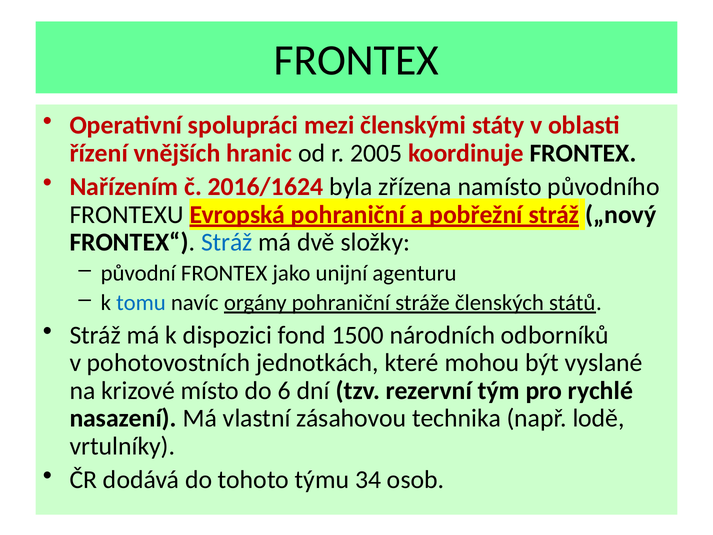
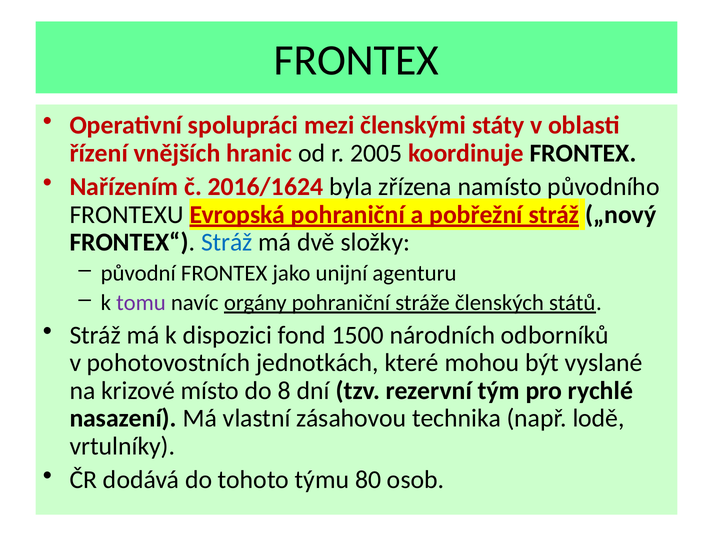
tomu colour: blue -> purple
6: 6 -> 8
34: 34 -> 80
